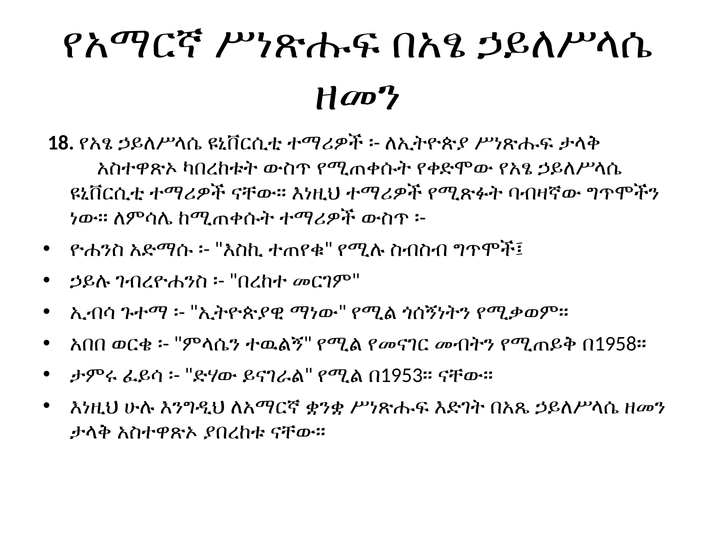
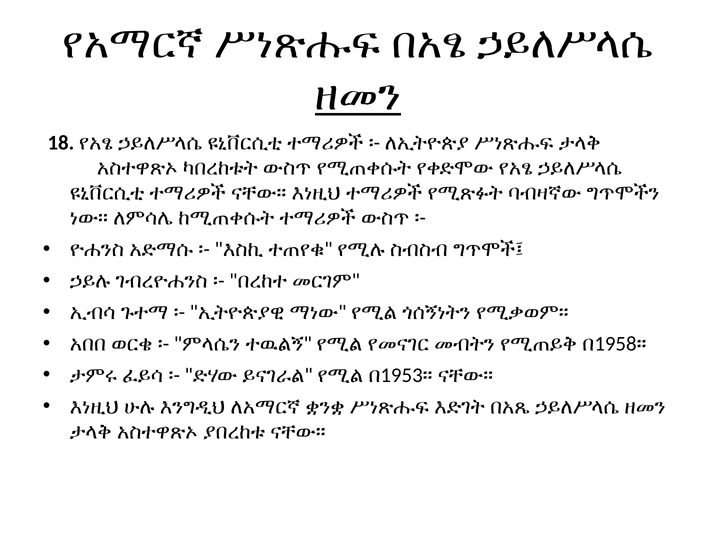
ዘመን at (358, 96) underline: none -> present
